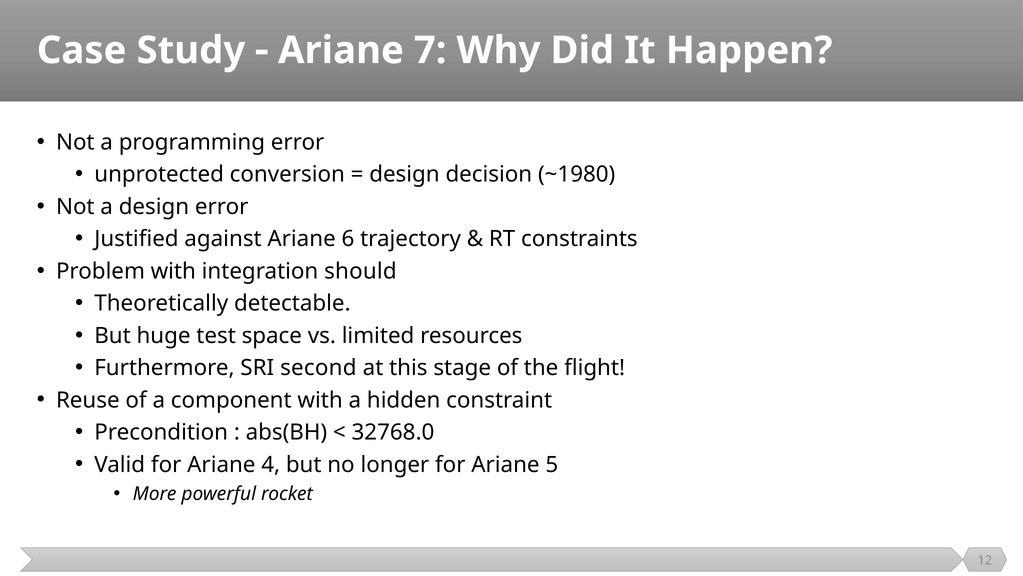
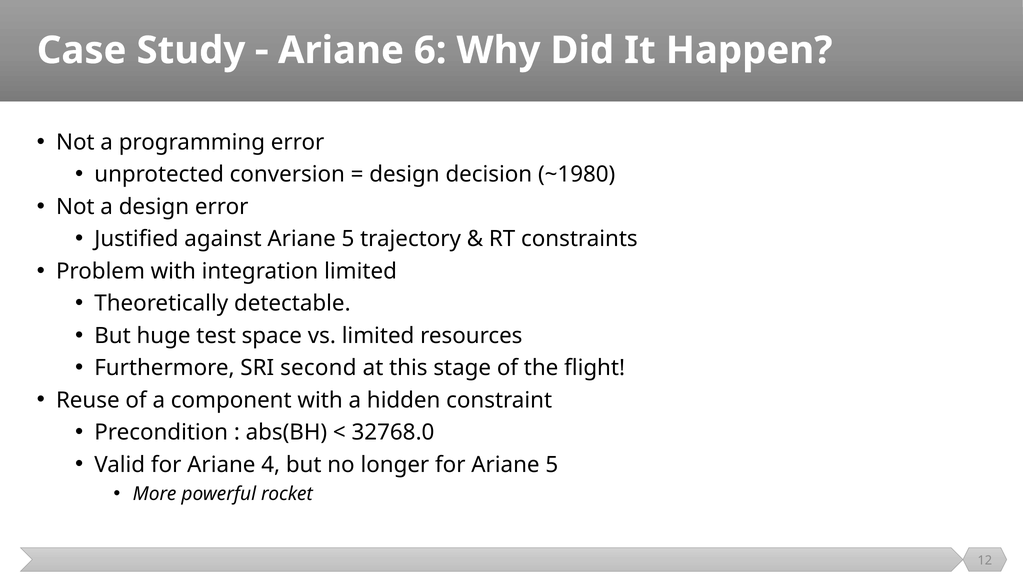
7: 7 -> 6
against Ariane 6: 6 -> 5
integration should: should -> limited
